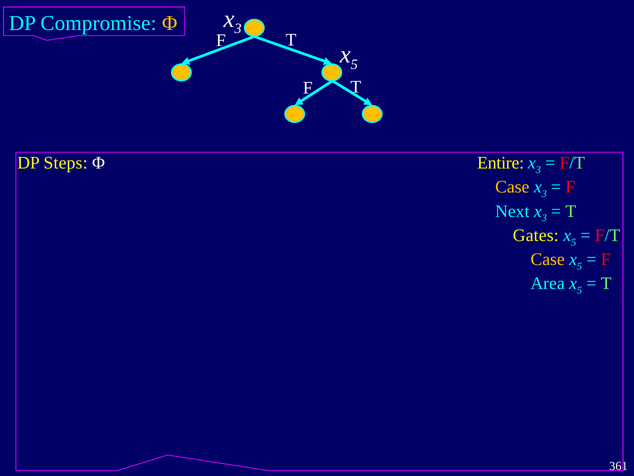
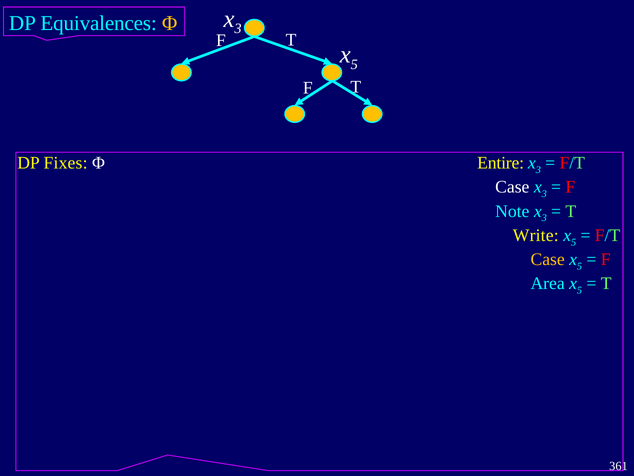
Compromise: Compromise -> Equivalences
Steps: Steps -> Fixes
Case at (512, 187) colour: yellow -> white
Next: Next -> Note
Gates: Gates -> Write
